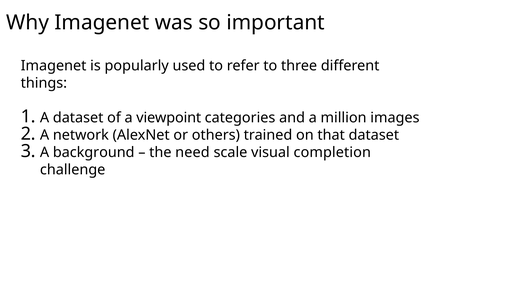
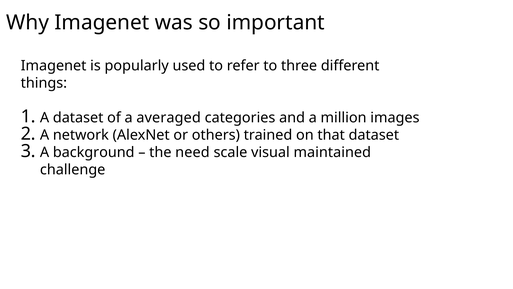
viewpoint: viewpoint -> averaged
completion: completion -> maintained
